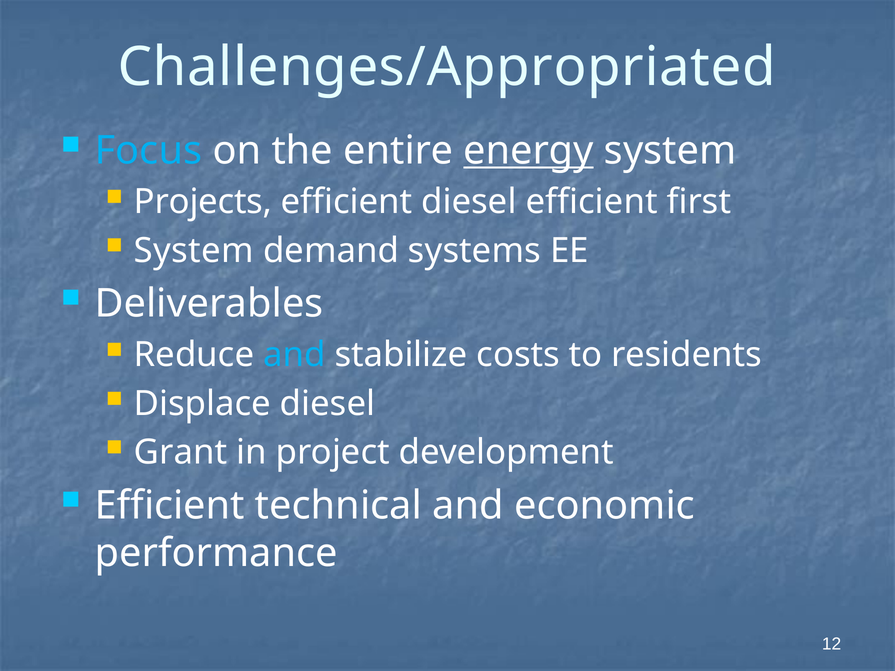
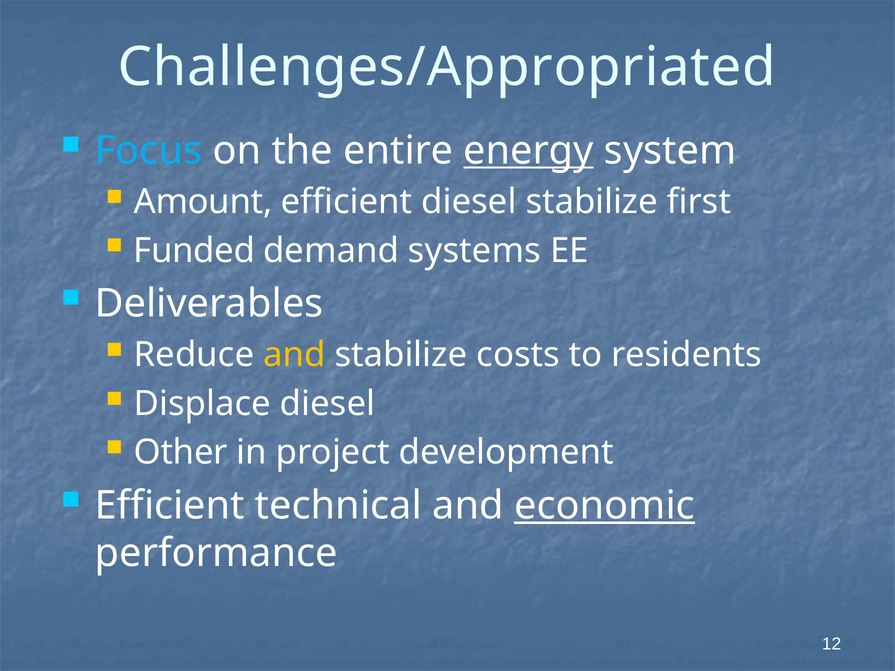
Projects: Projects -> Amount
diesel efficient: efficient -> stabilize
System at (194, 251): System -> Funded
and at (294, 355) colour: light blue -> yellow
Grant: Grant -> Other
economic underline: none -> present
